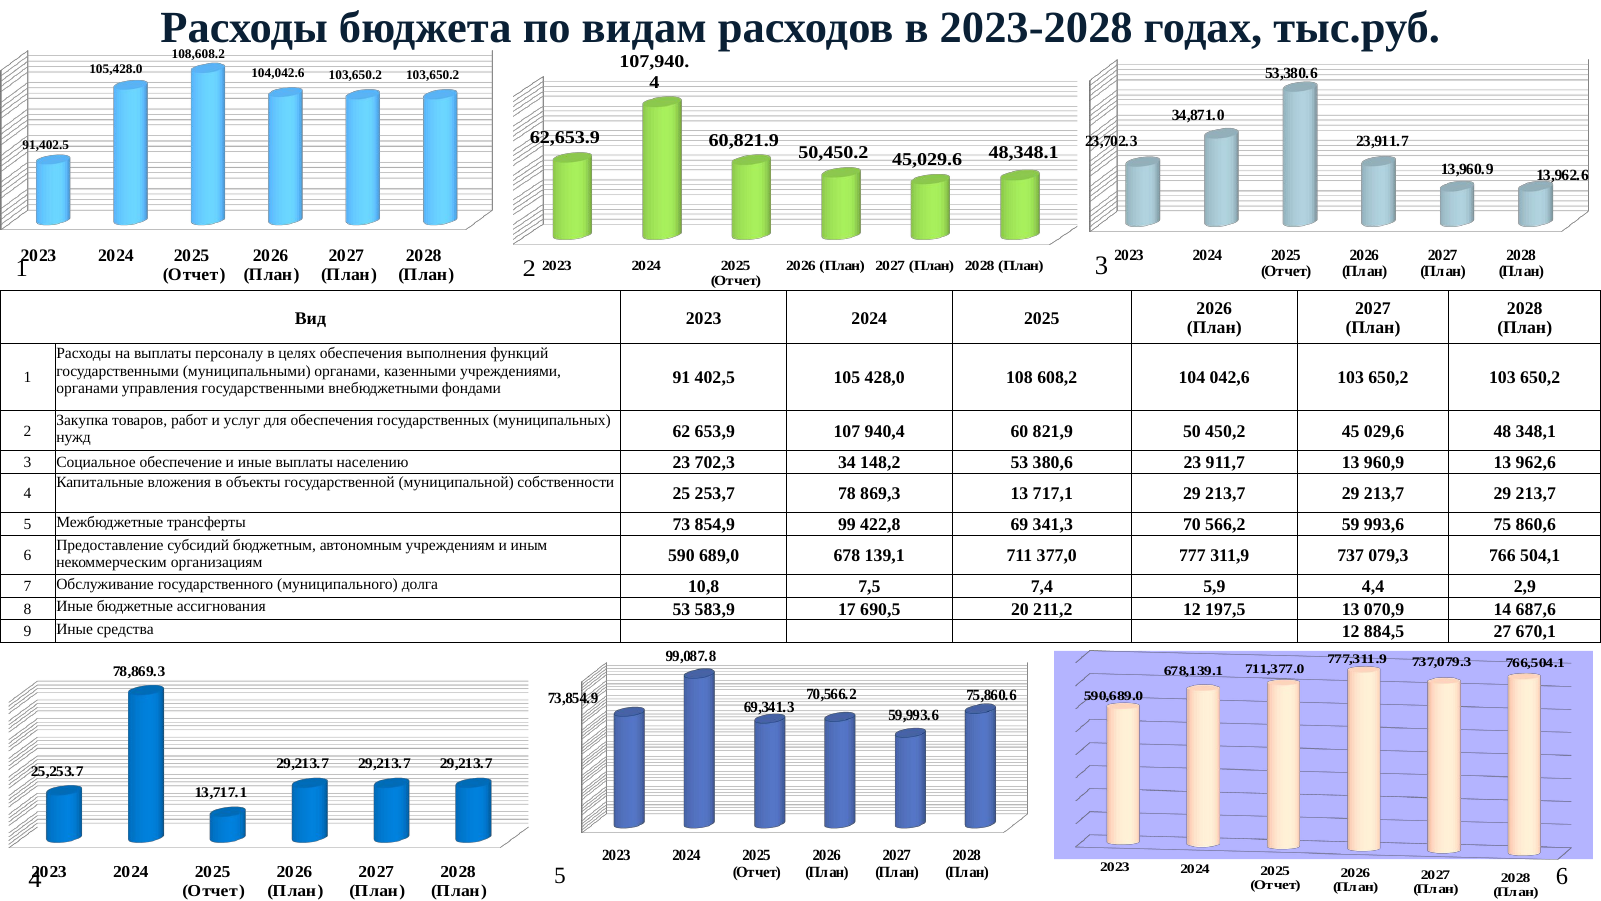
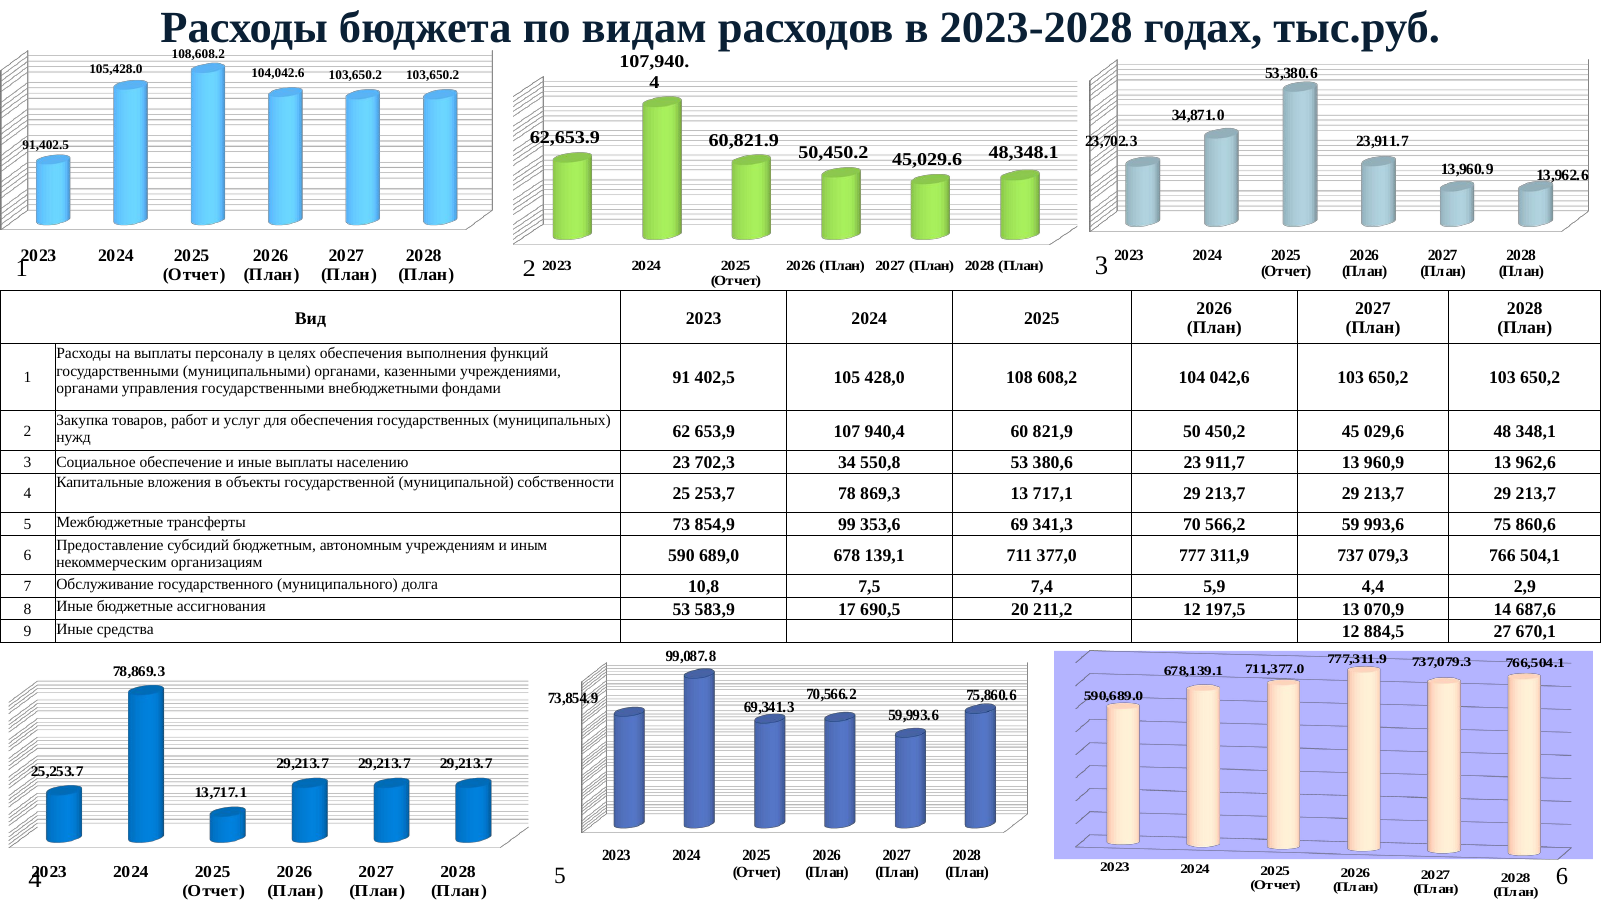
148,2: 148,2 -> 550,8
422,8: 422,8 -> 353,6
